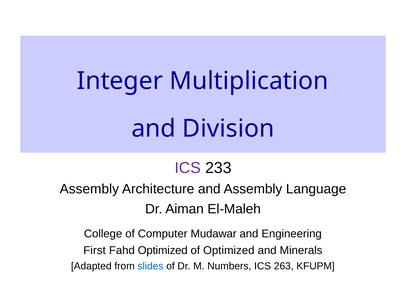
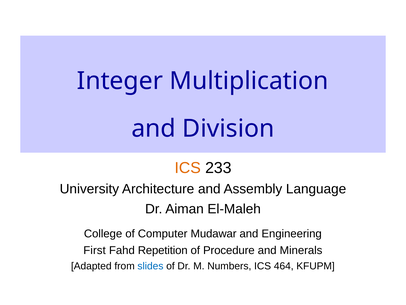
ICS at (188, 168) colour: purple -> orange
Assembly at (89, 189): Assembly -> University
Fahd Optimized: Optimized -> Repetition
of Optimized: Optimized -> Procedure
263: 263 -> 464
